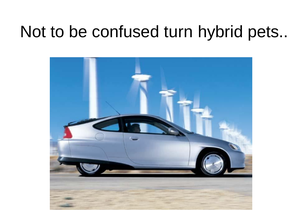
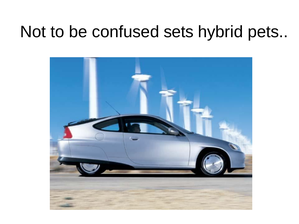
turn: turn -> sets
